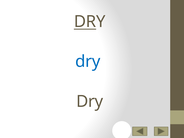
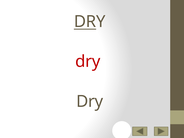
dry at (88, 62) colour: blue -> red
